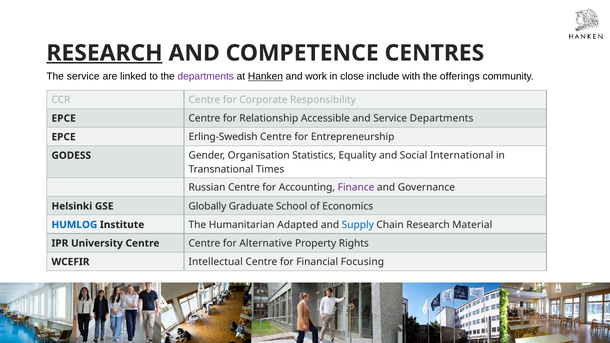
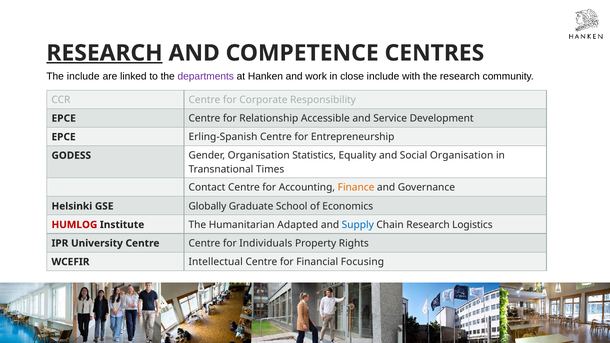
The service: service -> include
Hanken underline: present -> none
the offerings: offerings -> research
Service Departments: Departments -> Development
Erling-Swedish: Erling-Swedish -> Erling-Spanish
Social International: International -> Organisation
Russian: Russian -> Contact
Finance colour: purple -> orange
HUMLOG colour: blue -> red
Material: Material -> Logistics
Alternative: Alternative -> Individuals
